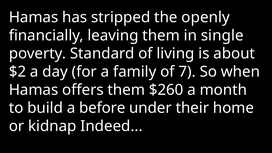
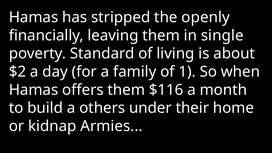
7: 7 -> 1
$260: $260 -> $116
before: before -> others
Indeed: Indeed -> Armies
